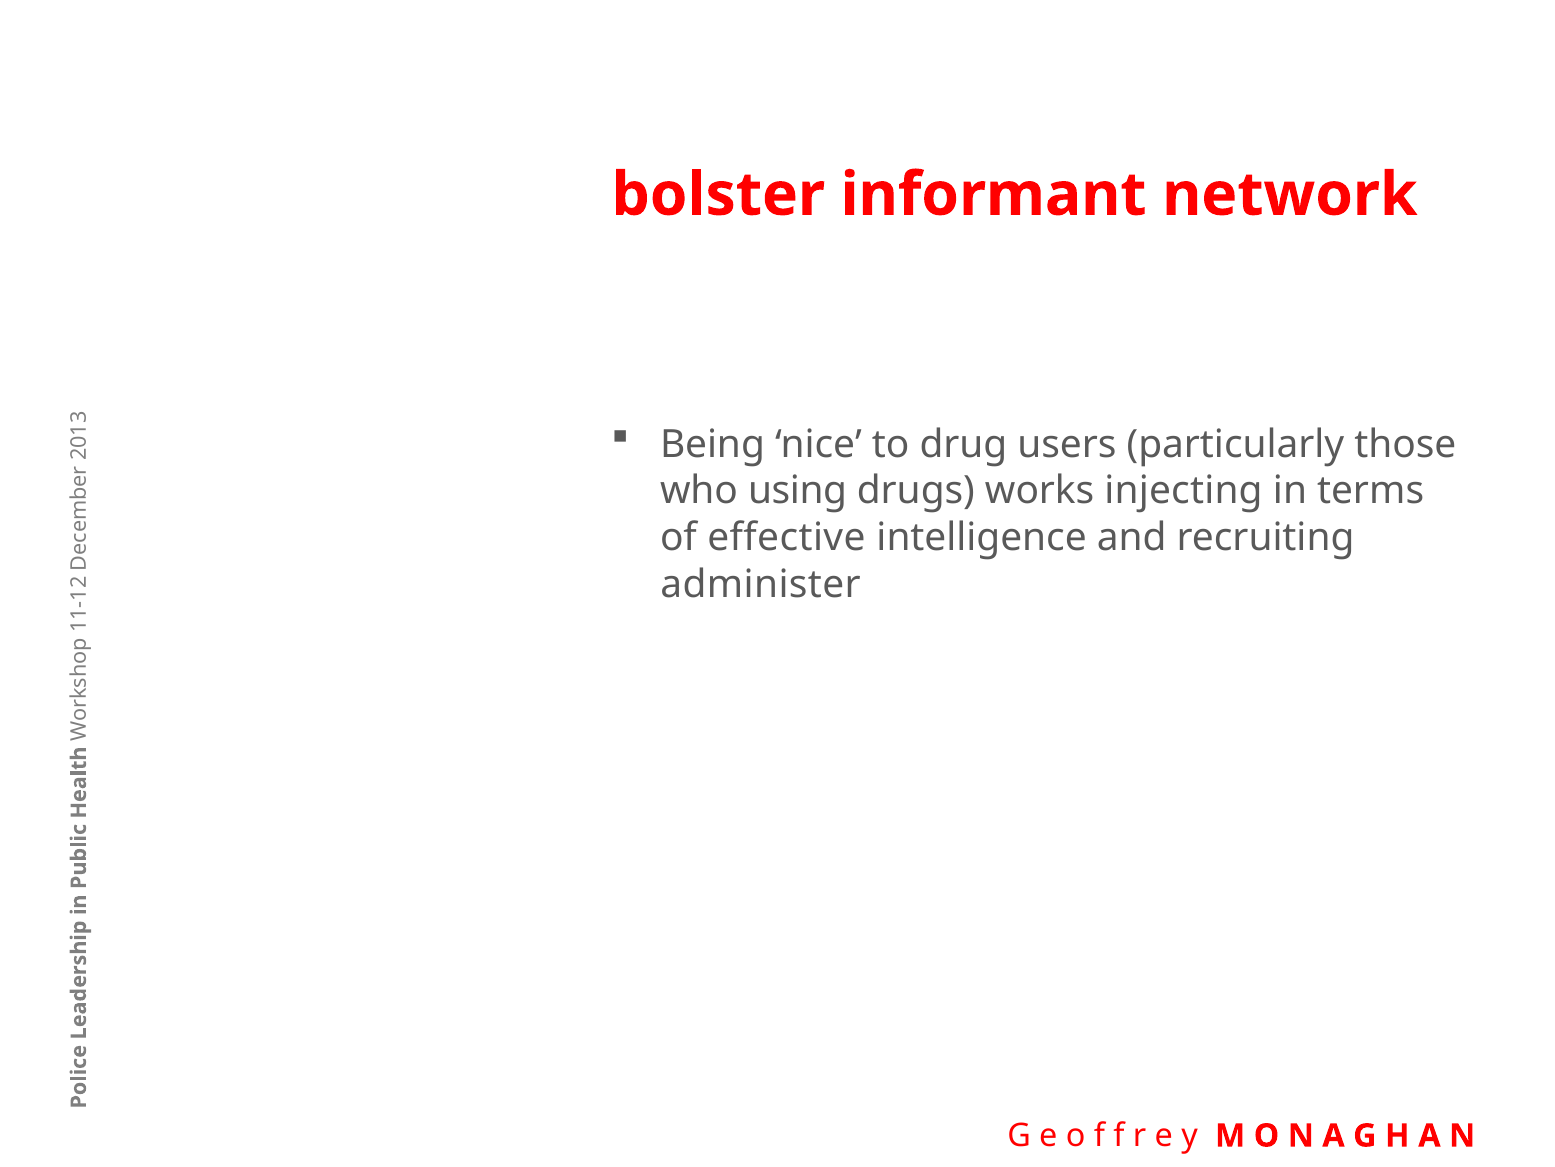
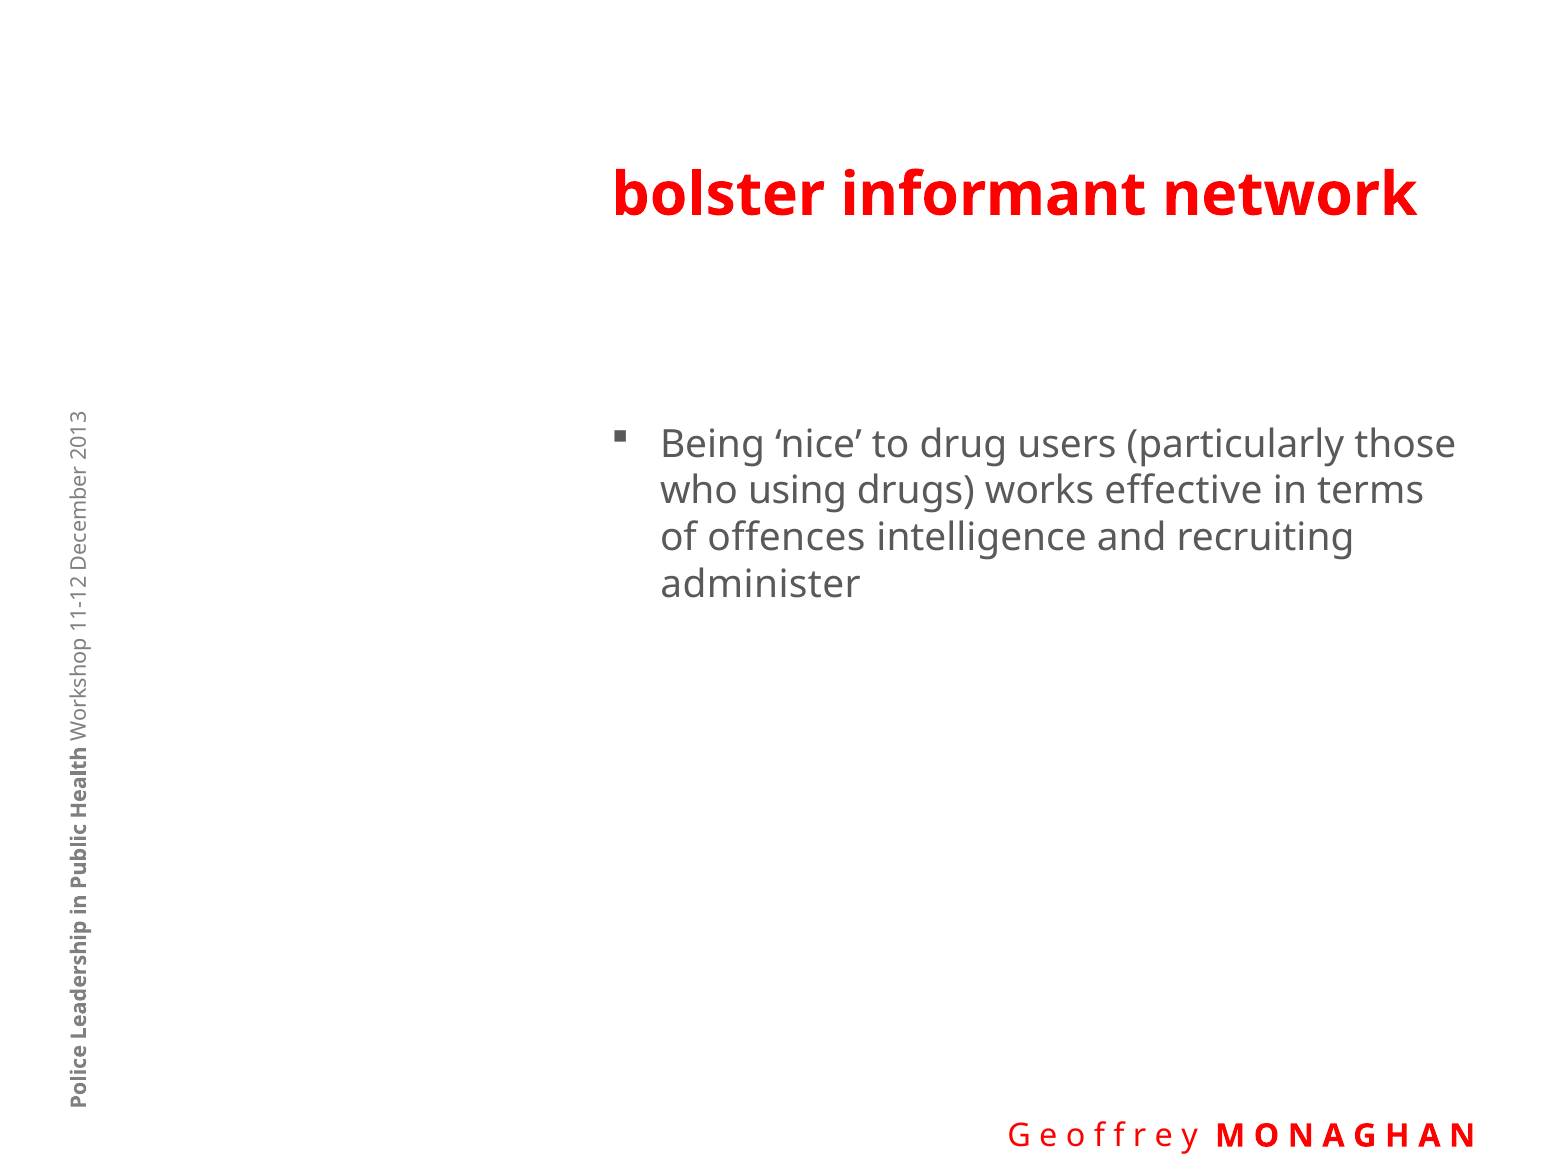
injecting: injecting -> effective
effective: effective -> offences
